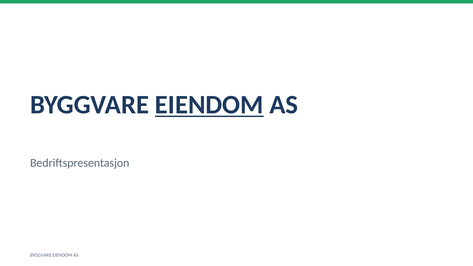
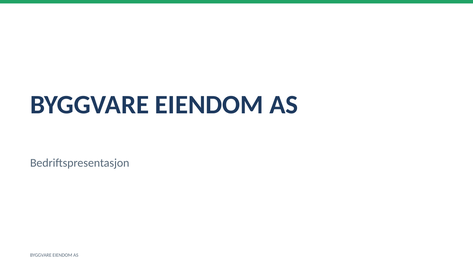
EIENDOM at (209, 105) underline: present -> none
